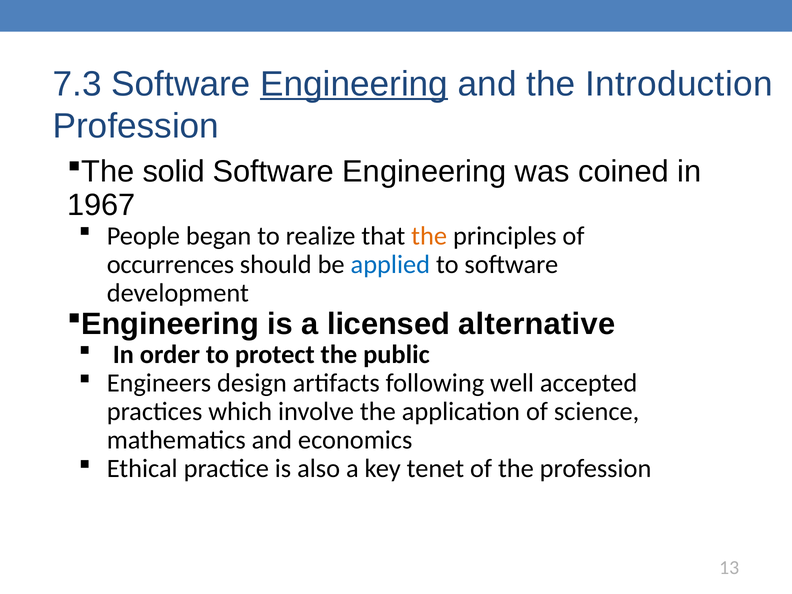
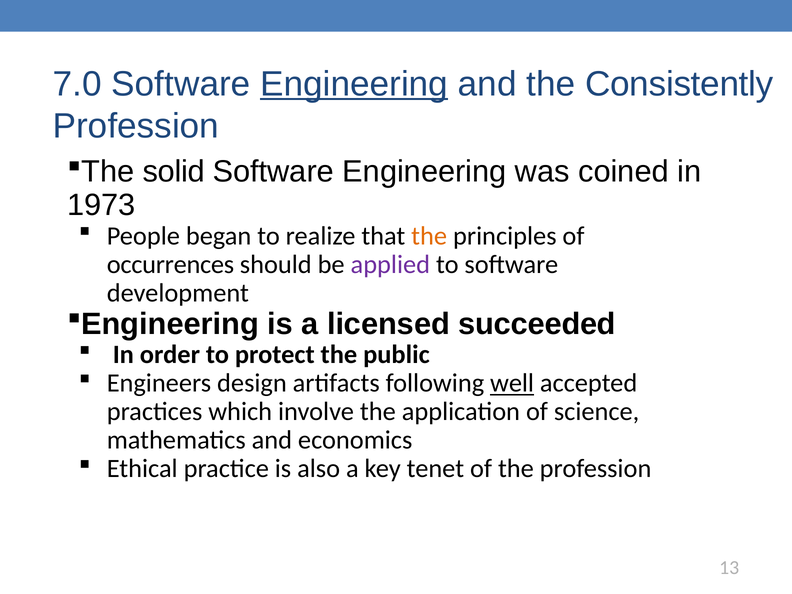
7.3: 7.3 -> 7.0
Introduction: Introduction -> Consistently
1967: 1967 -> 1973
applied colour: blue -> purple
alternative: alternative -> succeeded
well underline: none -> present
